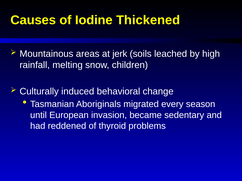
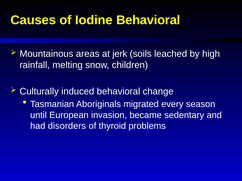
Iodine Thickened: Thickened -> Behavioral
reddened: reddened -> disorders
